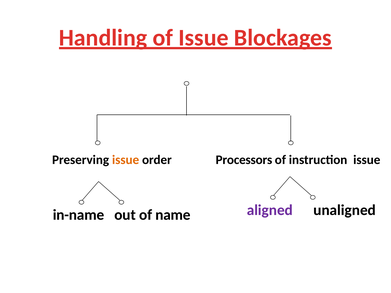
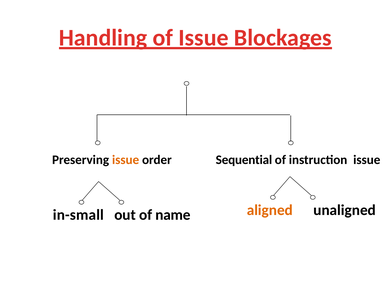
Processors: Processors -> Sequential
aligned colour: purple -> orange
in-name: in-name -> in-small
